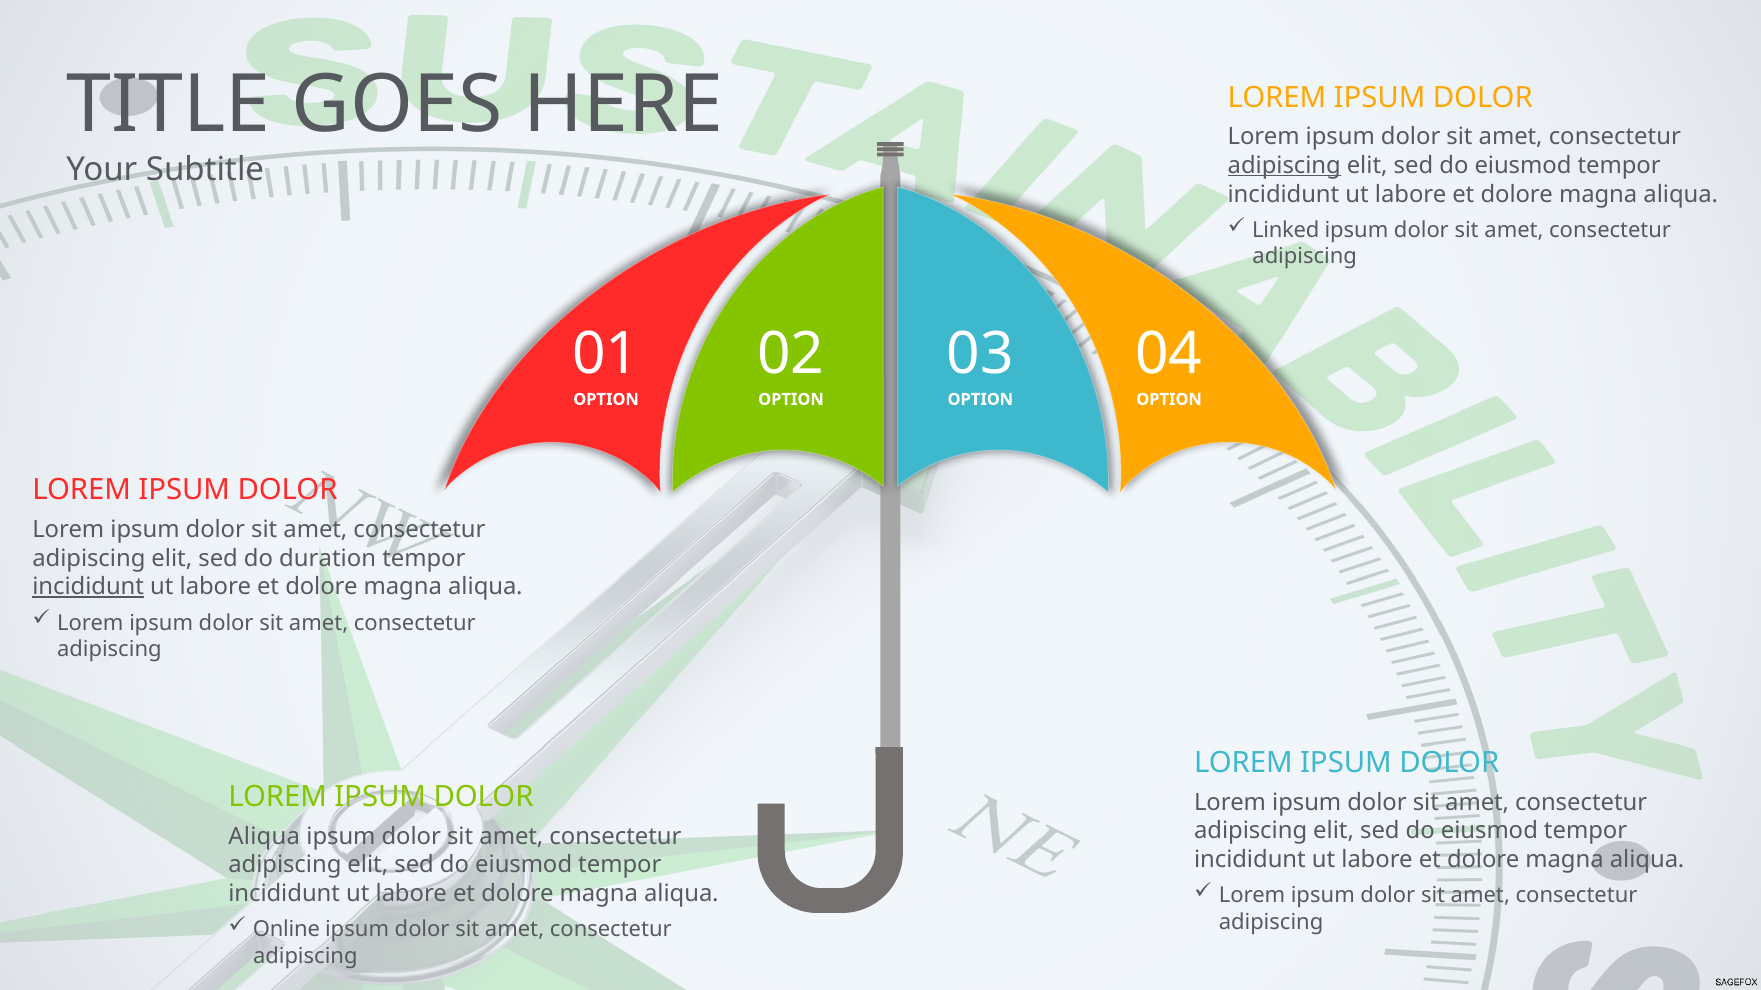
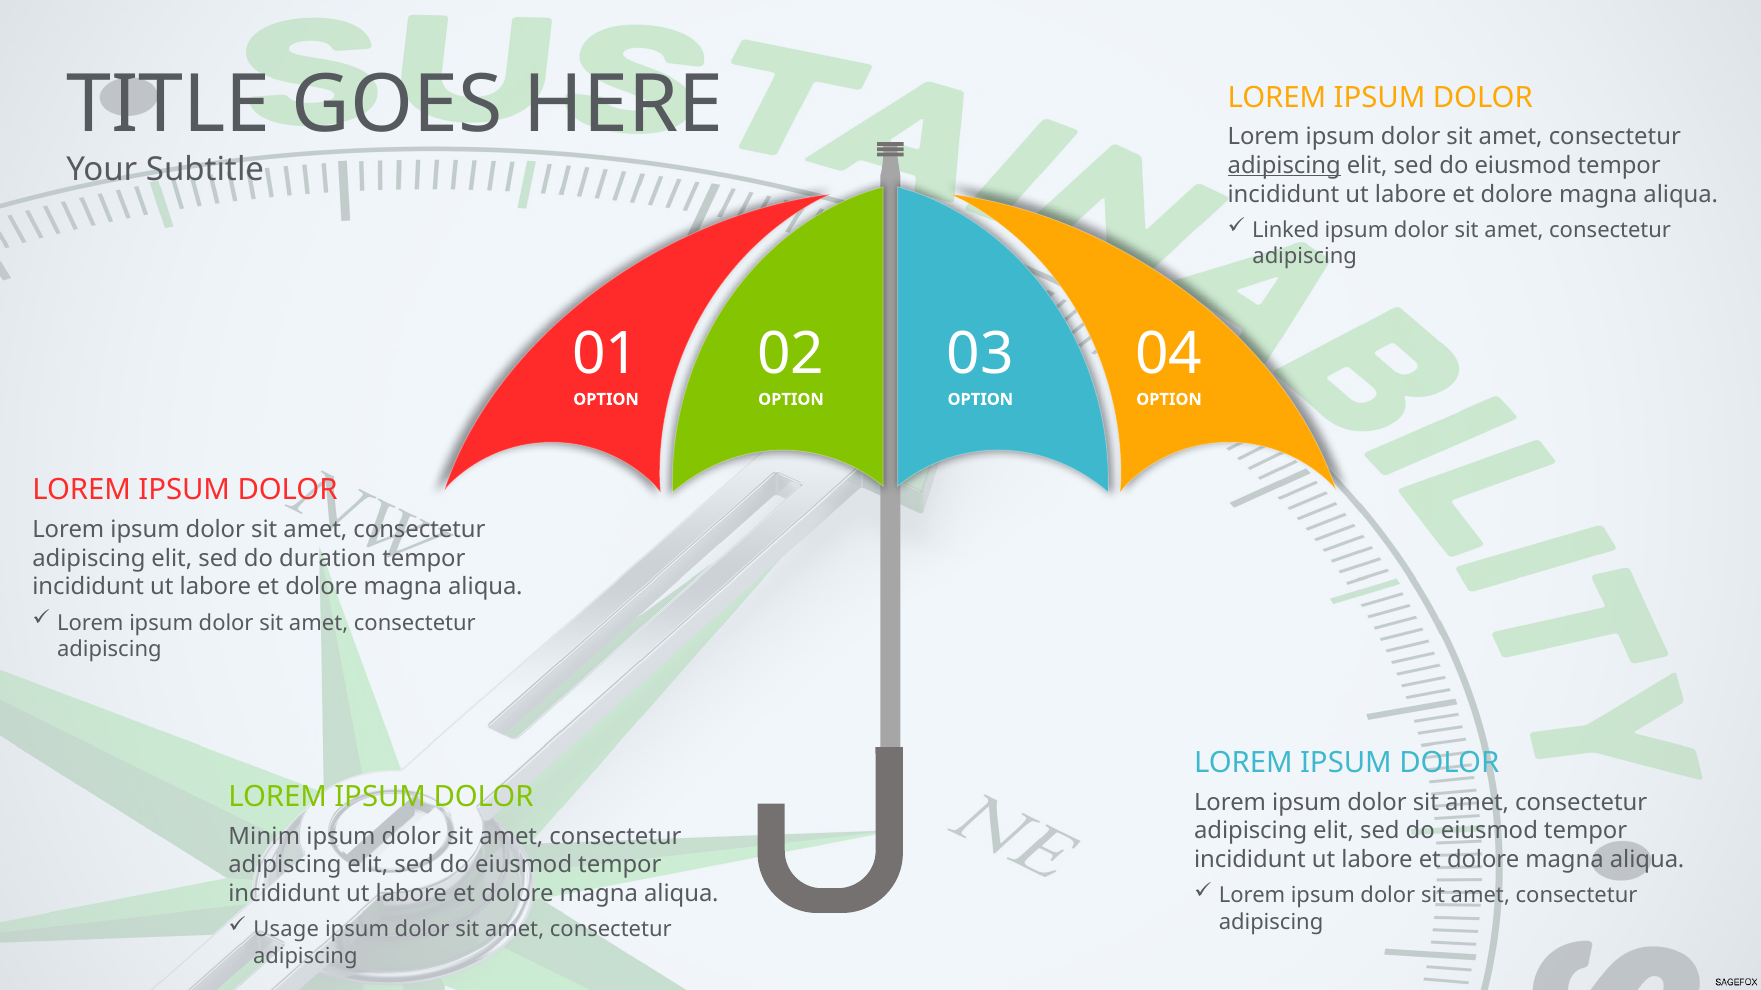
incididunt at (88, 587) underline: present -> none
Aliqua at (264, 837): Aliqua -> Minim
Online: Online -> Usage
